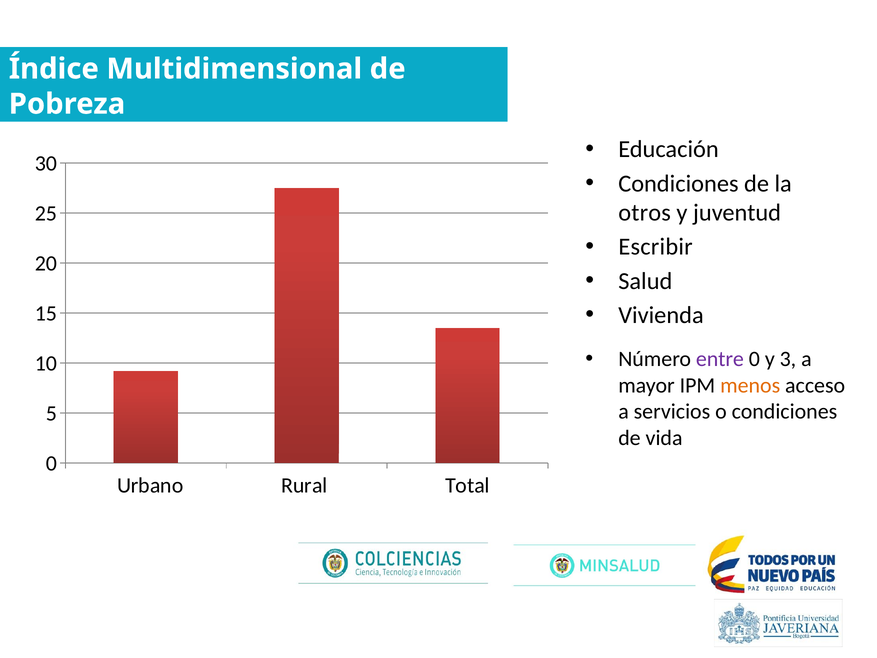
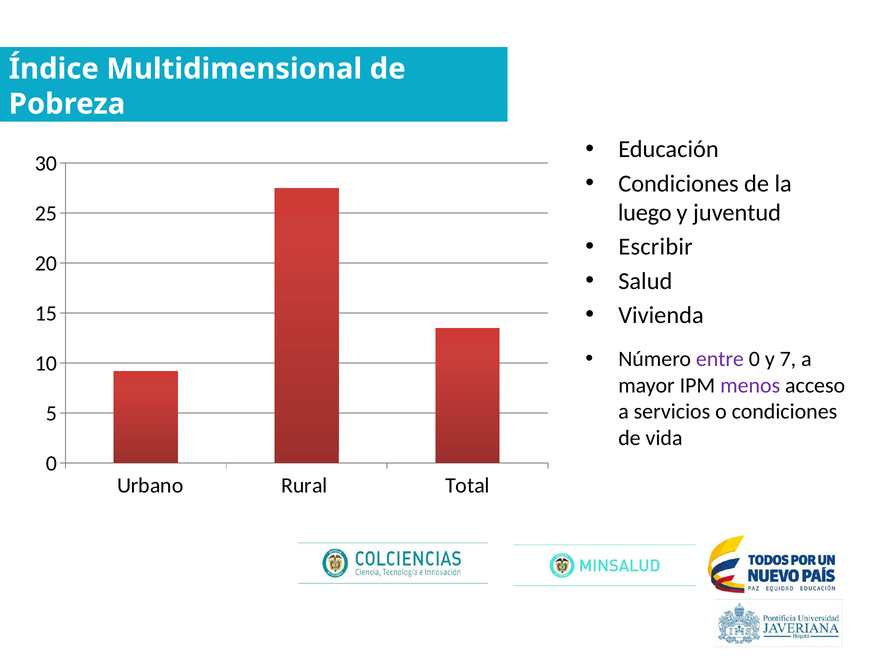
otros: otros -> luego
3: 3 -> 7
menos colour: orange -> purple
